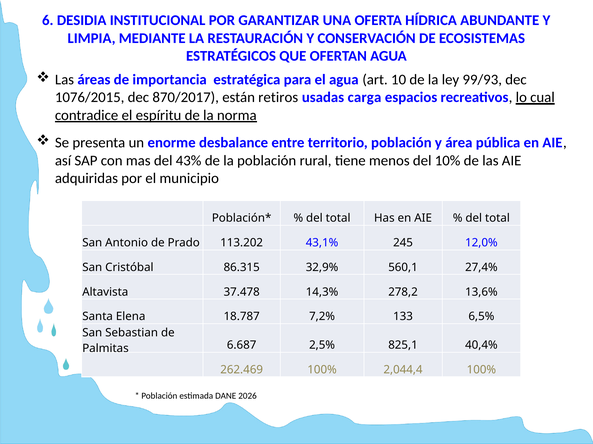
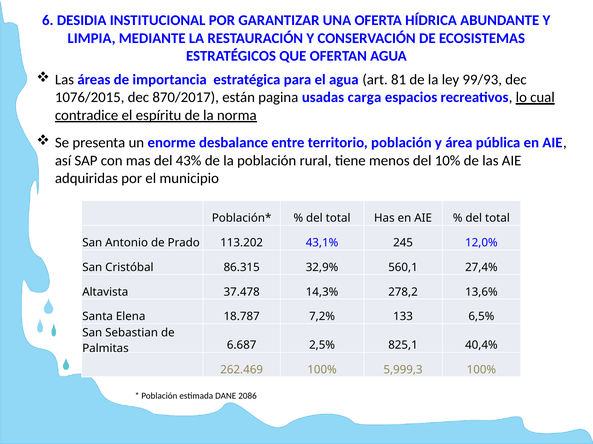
10: 10 -> 81
retiros: retiros -> pagina
2,044,4: 2,044,4 -> 5,999,3
2026: 2026 -> 2086
